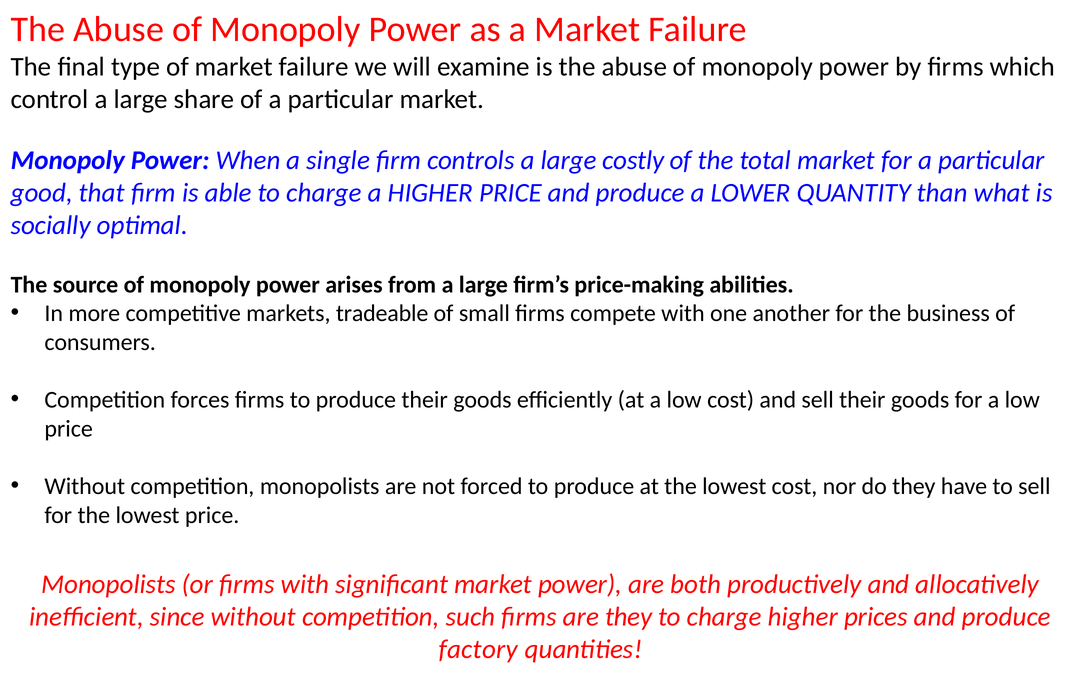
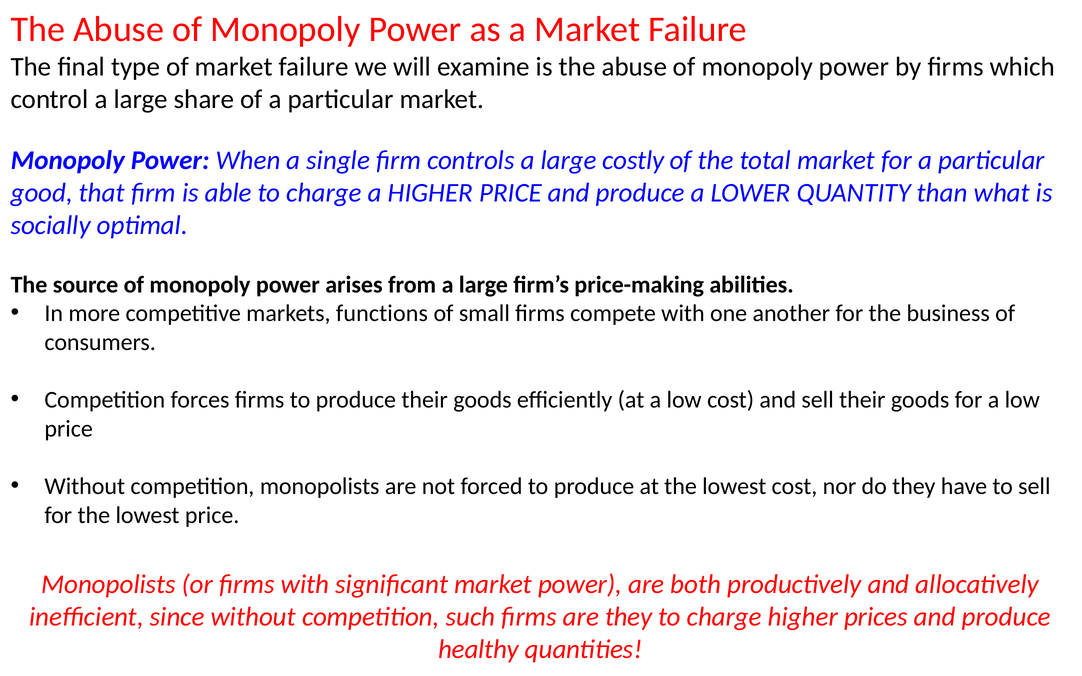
tradeable: tradeable -> functions
factory: factory -> healthy
